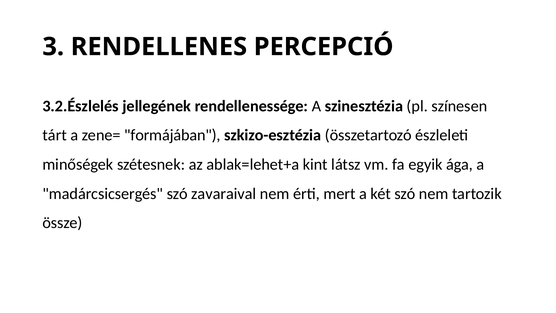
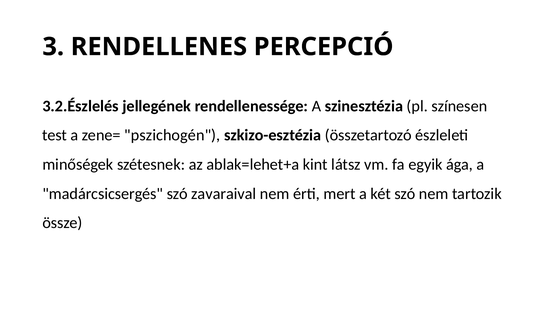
tárt: tárt -> test
formájában: formájában -> pszichogén
